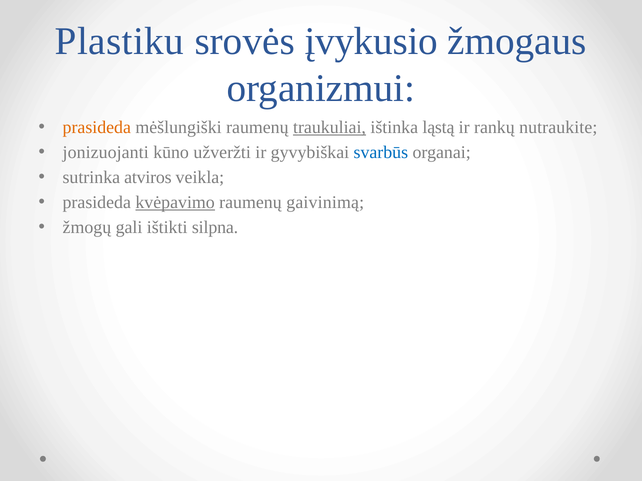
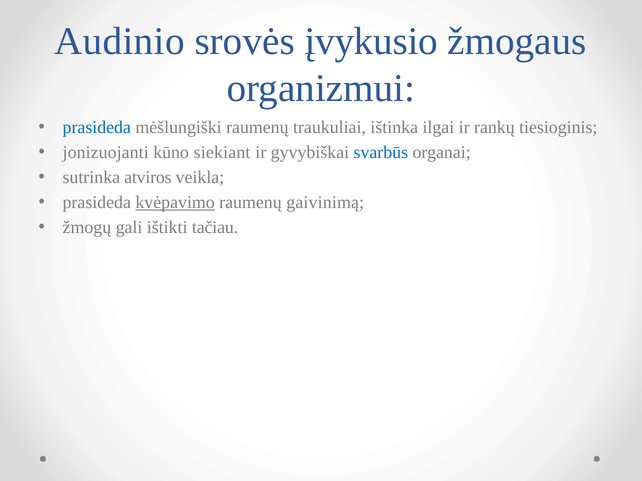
Plastiku: Plastiku -> Audinio
prasideda at (97, 128) colour: orange -> blue
traukuliai underline: present -> none
ląstą: ląstą -> ilgai
nutraukite: nutraukite -> tiesioginis
užveržti: užveržti -> siekiant
silpna: silpna -> tačiau
